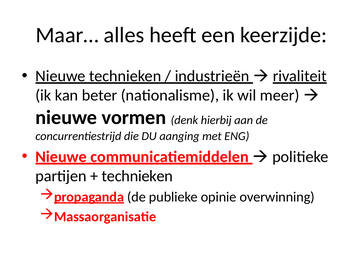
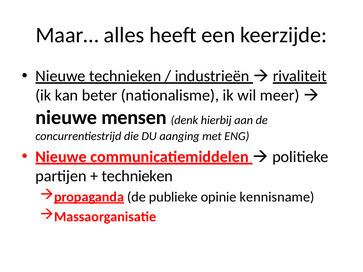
vormen: vormen -> mensen
overwinning: overwinning -> kennisname
